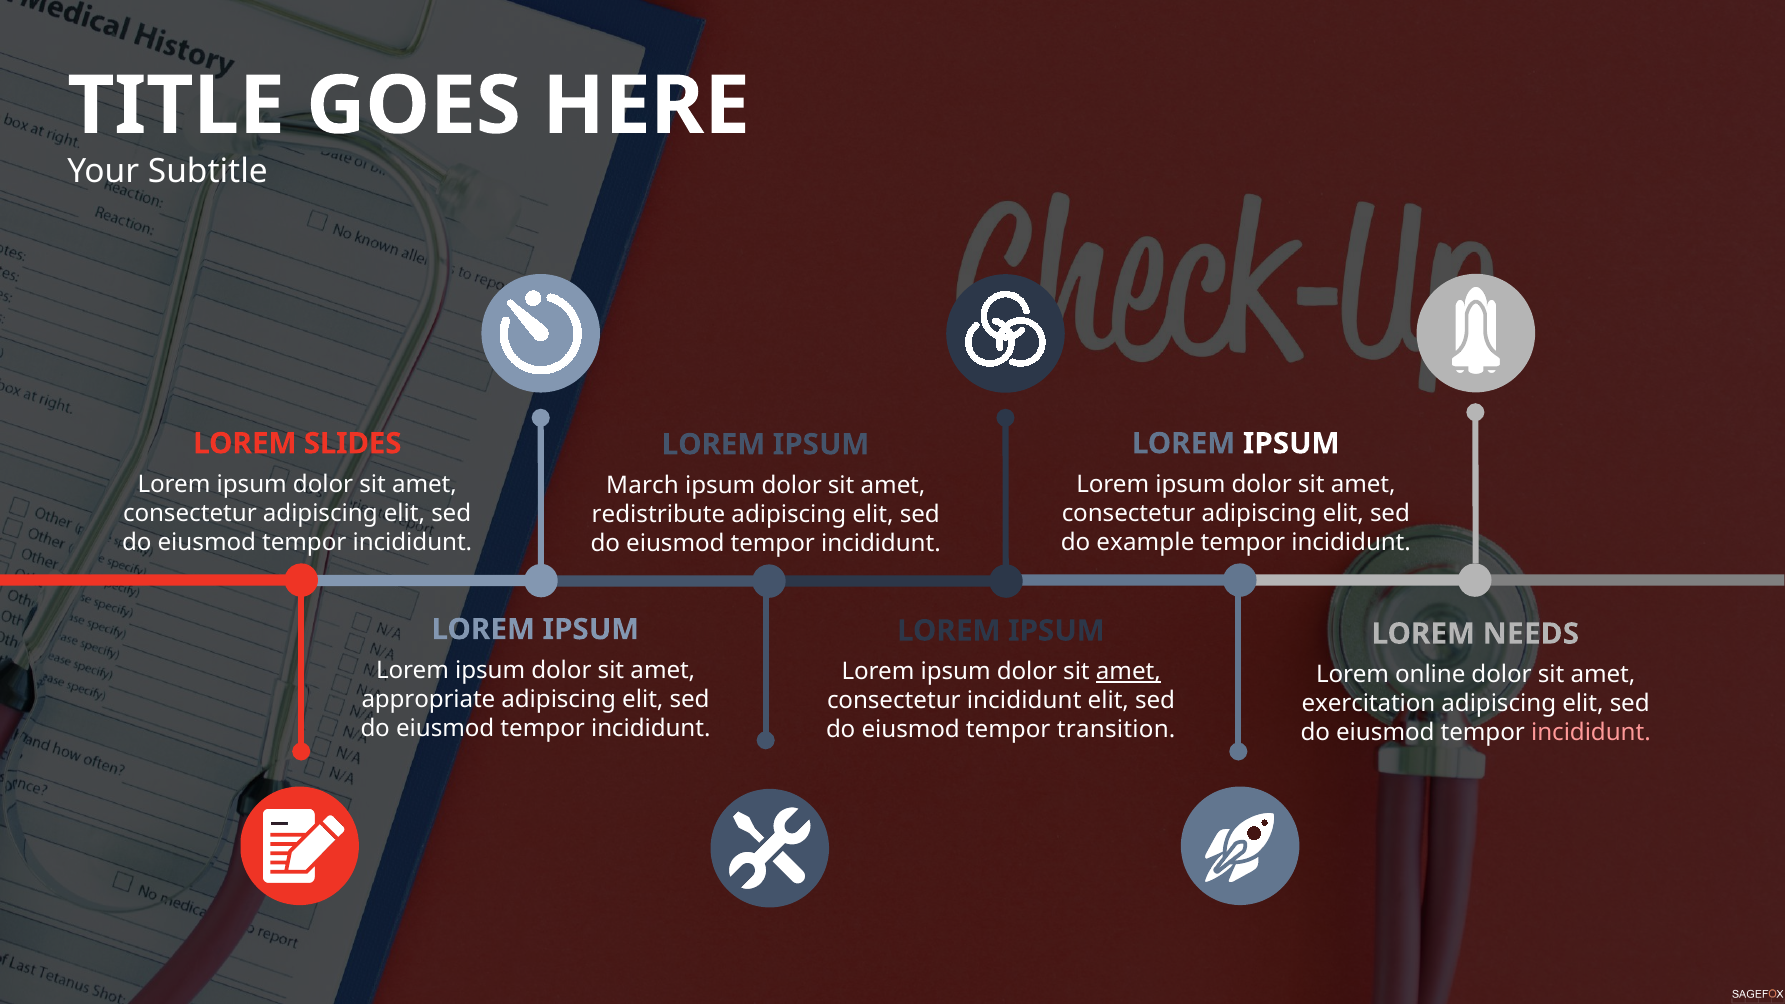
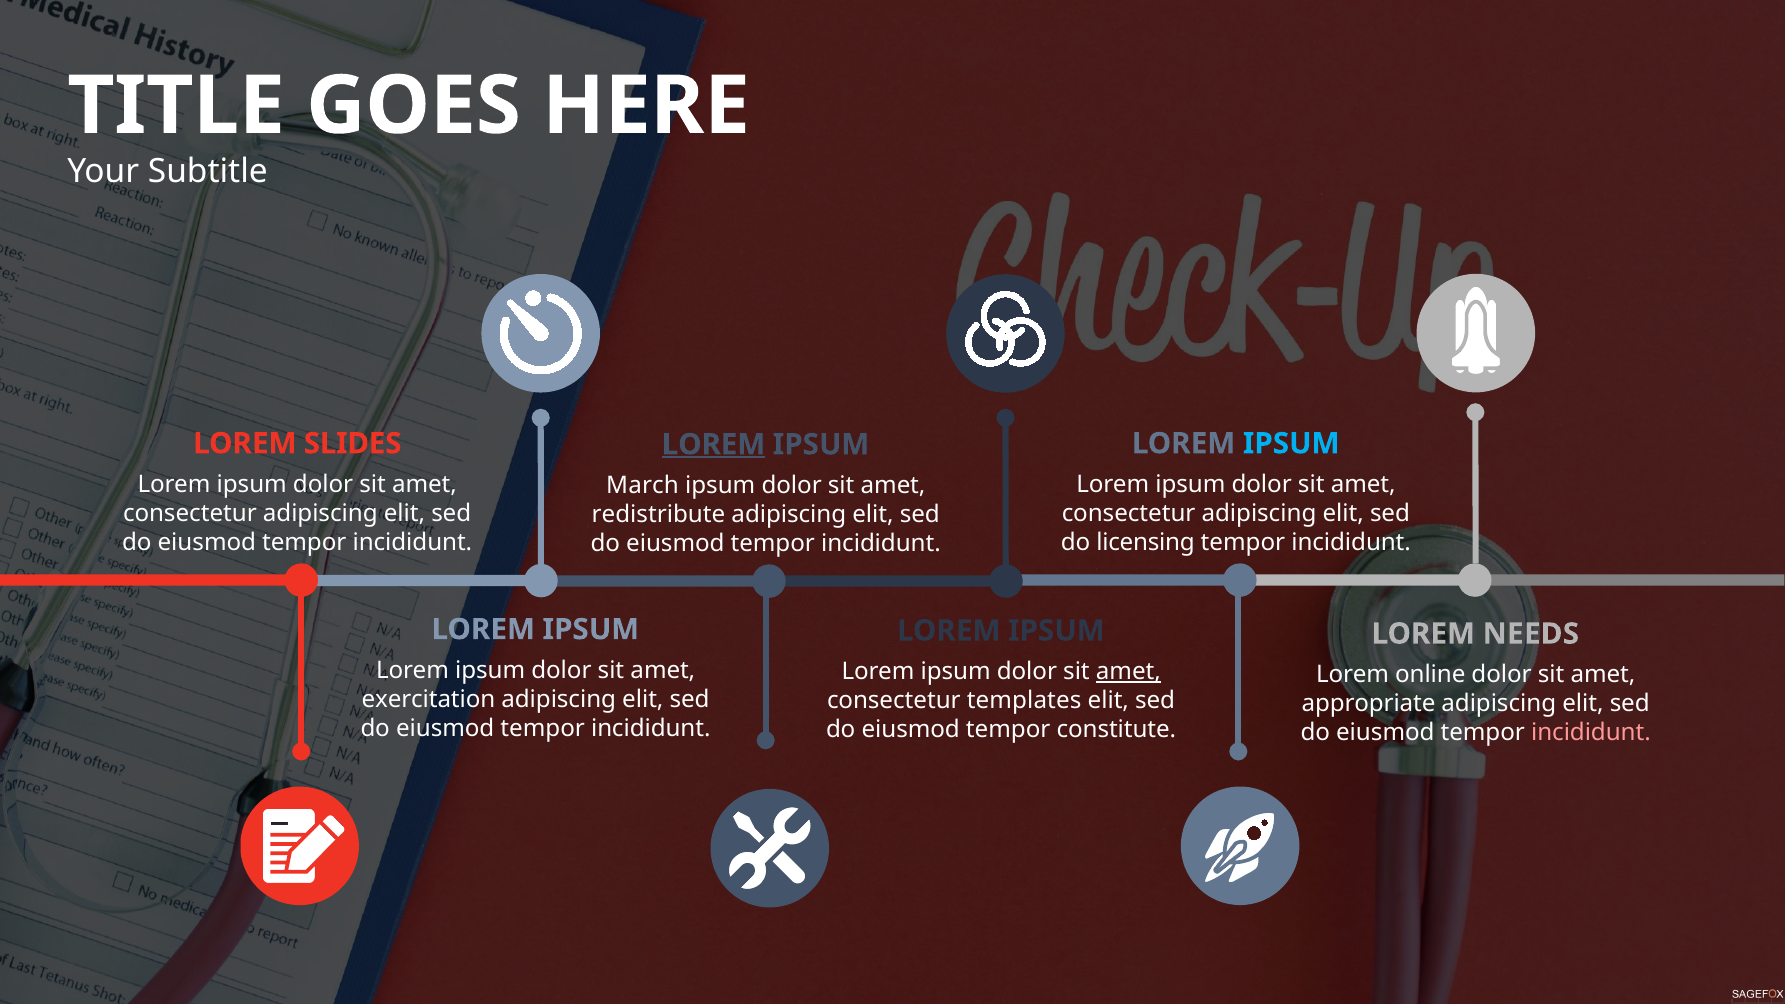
IPSUM at (1291, 444) colour: white -> light blue
LOREM at (714, 445) underline: none -> present
example: example -> licensing
appropriate: appropriate -> exercitation
consectetur incididunt: incididunt -> templates
exercitation: exercitation -> appropriate
transition: transition -> constitute
